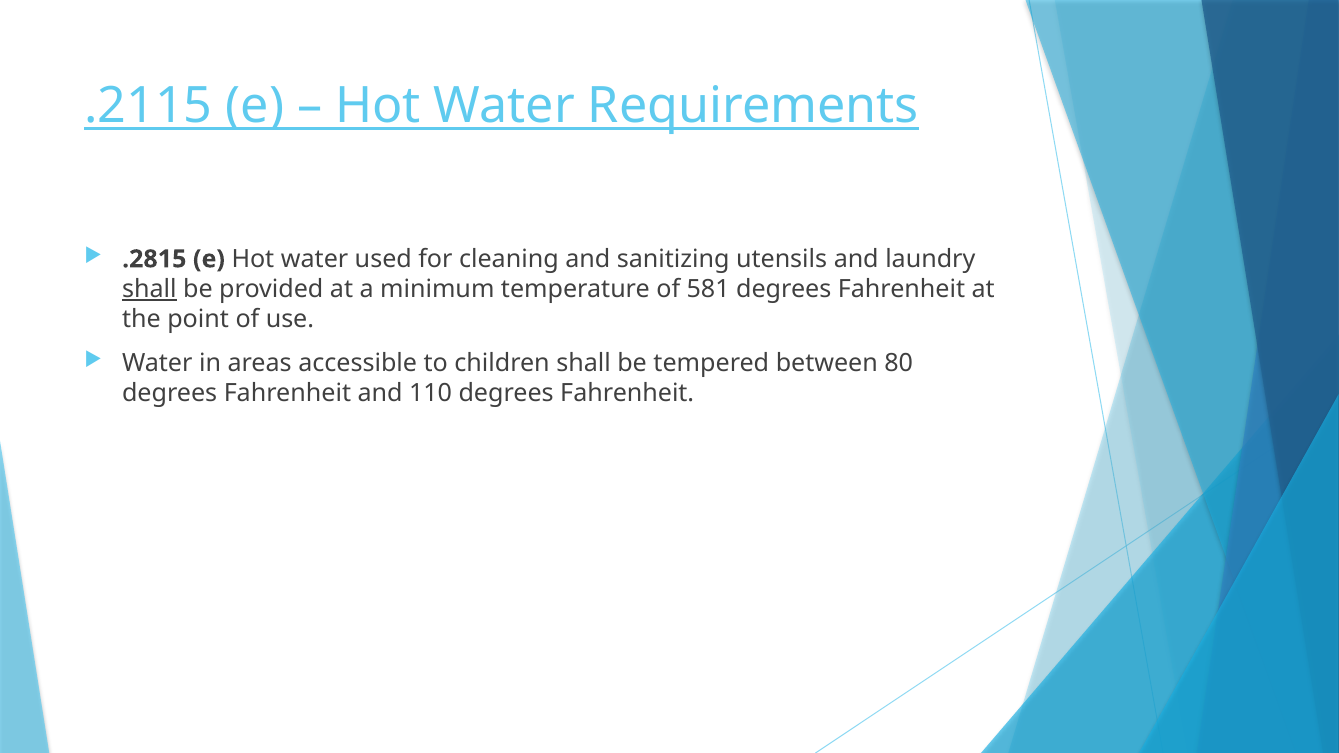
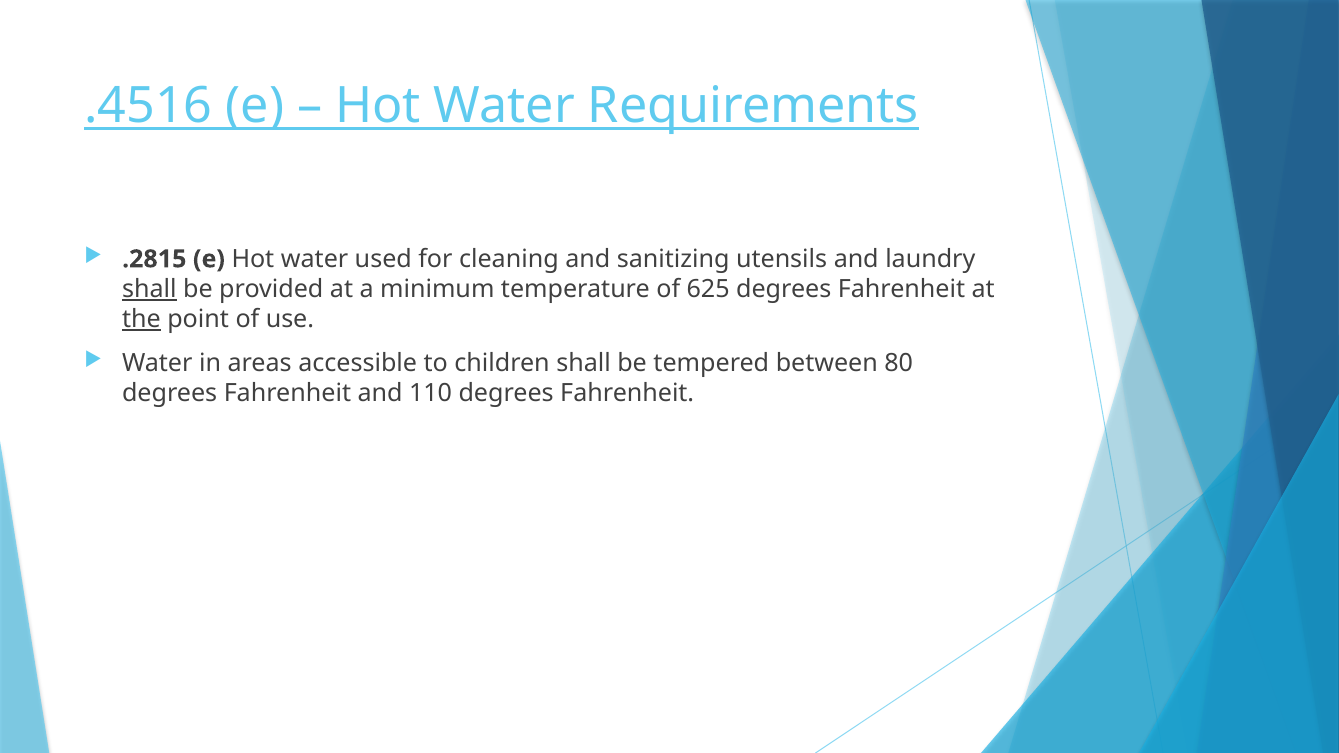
.2115: .2115 -> .4516
581: 581 -> 625
the underline: none -> present
